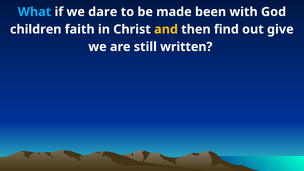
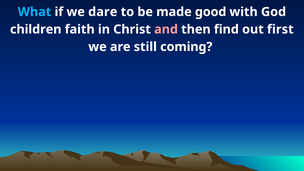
been: been -> good
and colour: yellow -> pink
give: give -> first
written: written -> coming
